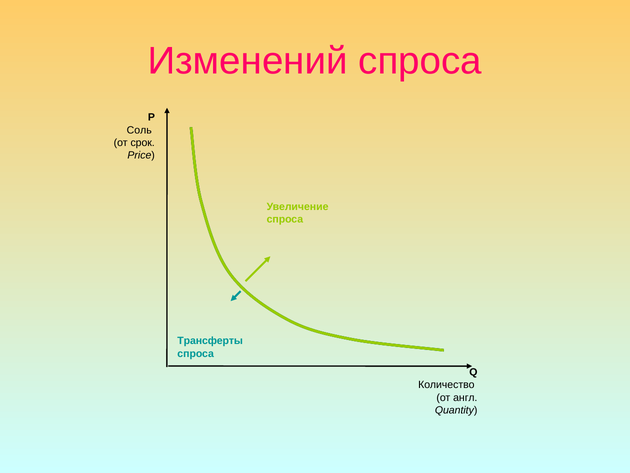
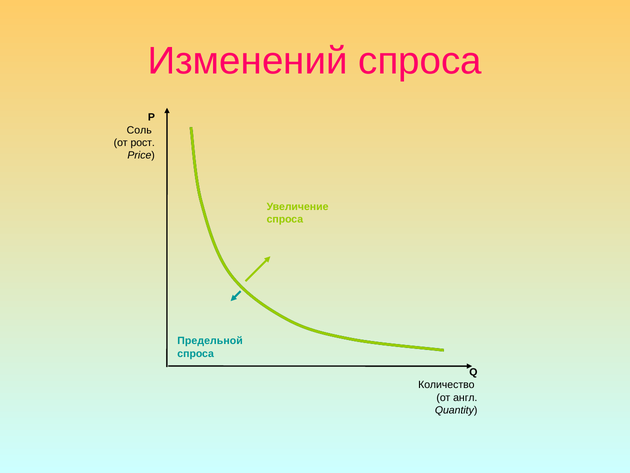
срок: срок -> рост
Трансферты: Трансферты -> Предельной
